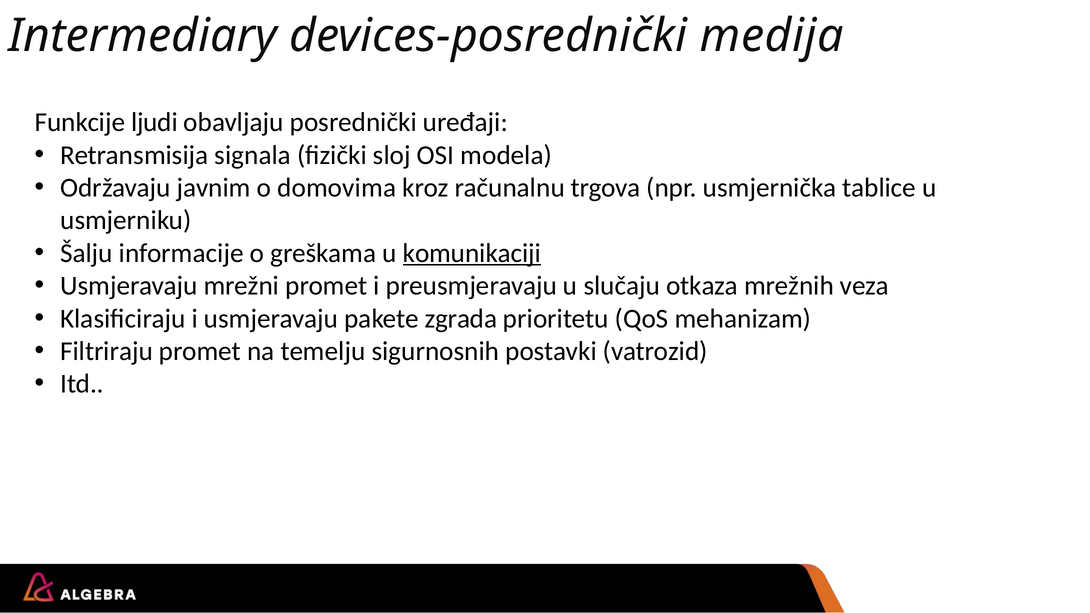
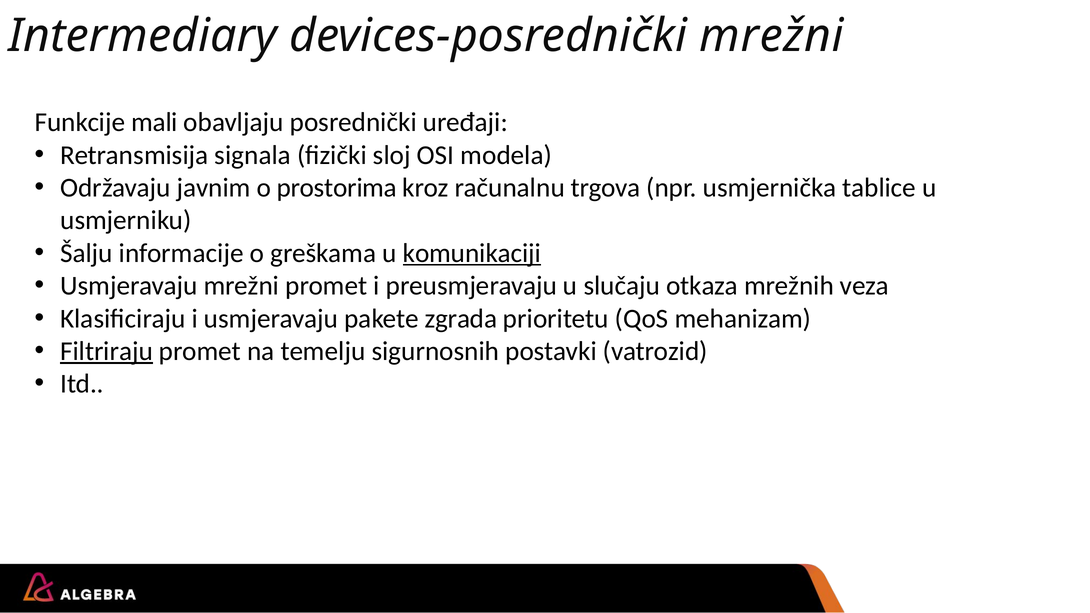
devices-posrednički medija: medija -> mrežni
ljudi: ljudi -> mali
domovima: domovima -> prostorima
Filtriraju underline: none -> present
